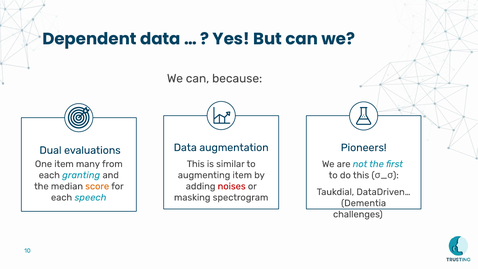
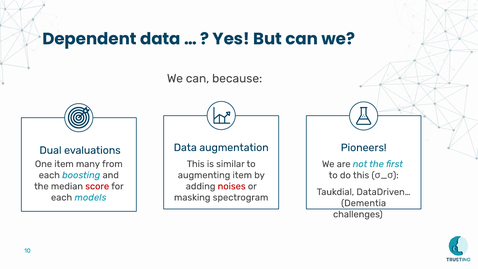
granting: granting -> boosting
score colour: orange -> red
speech: speech -> models
